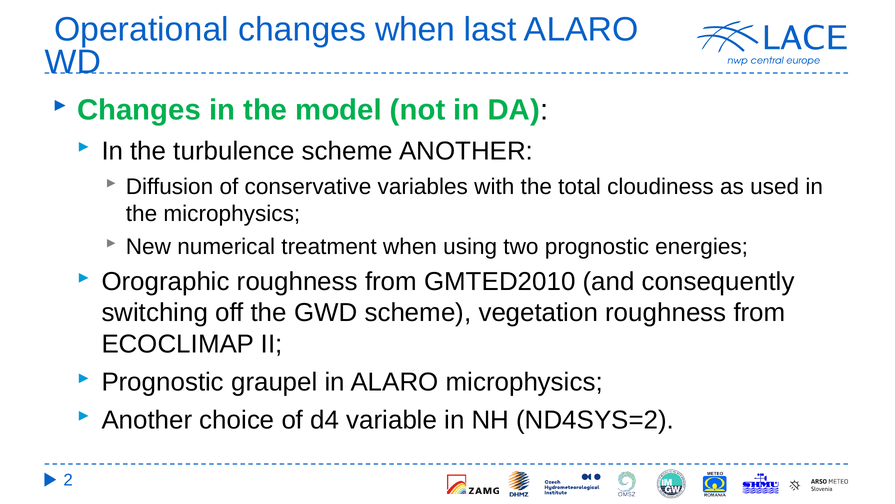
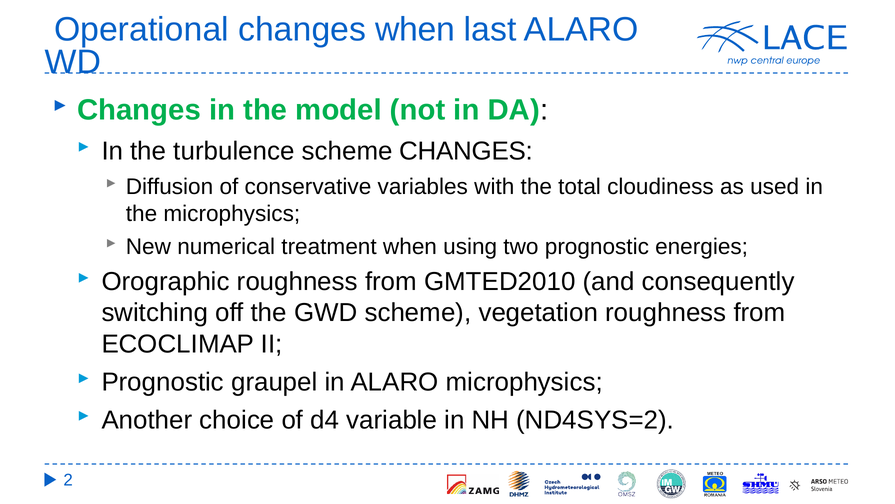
scheme ANOTHER: ANOTHER -> CHANGES
